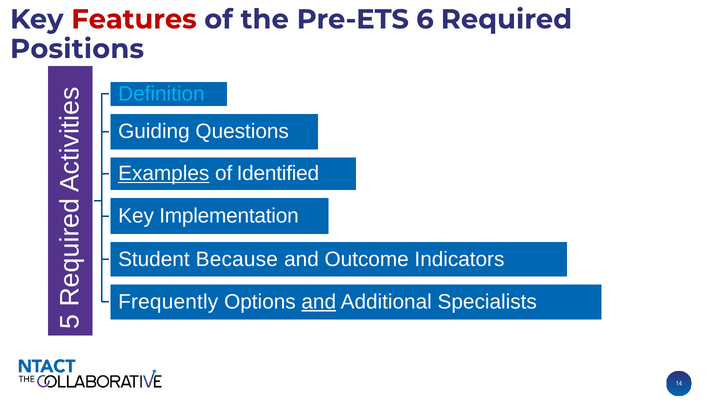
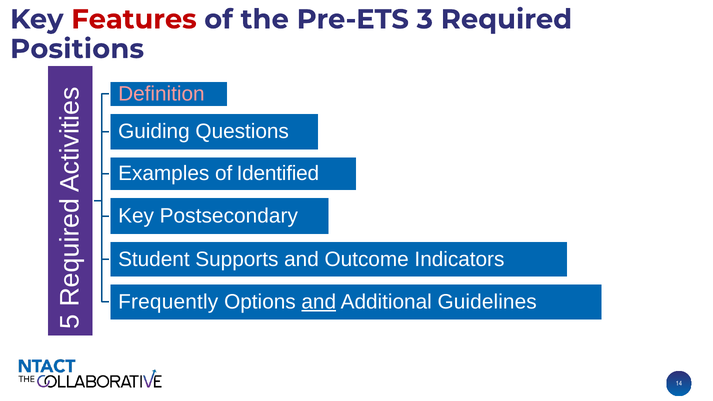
6: 6 -> 3
Definition colour: light blue -> pink
Examples underline: present -> none
Implementation: Implementation -> Postsecondary
Because: Because -> Supports
Specialists: Specialists -> Guidelines
